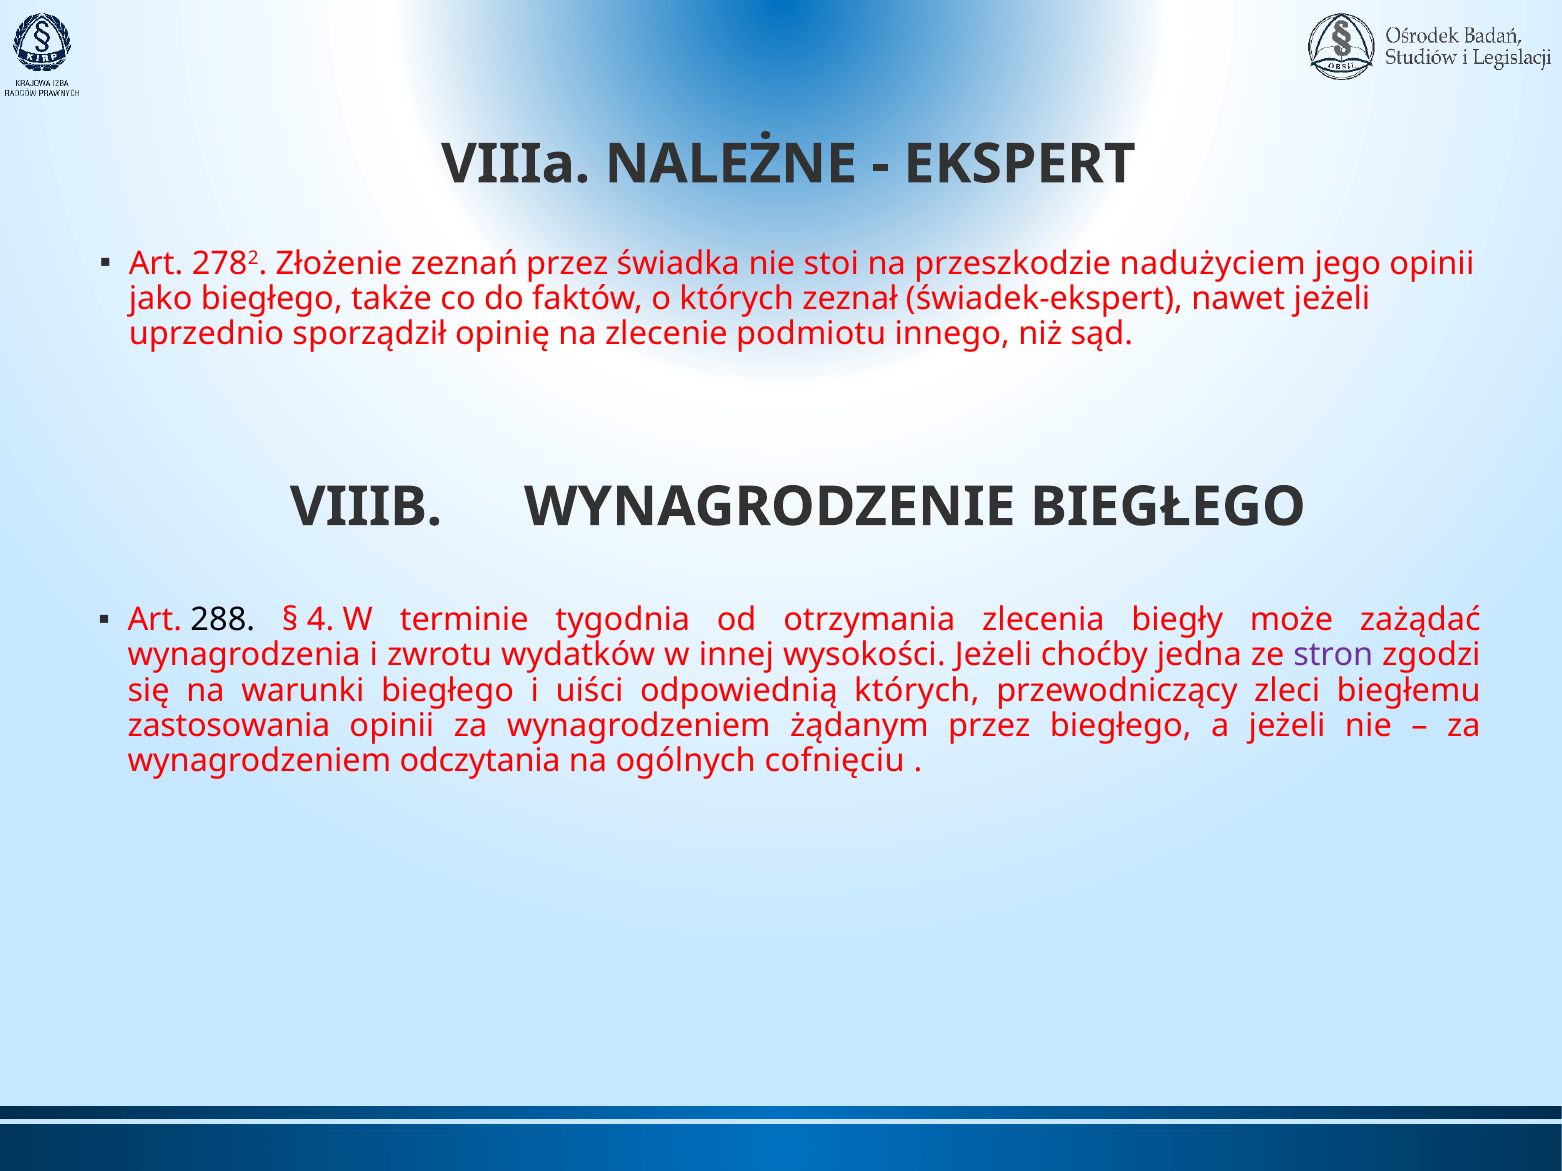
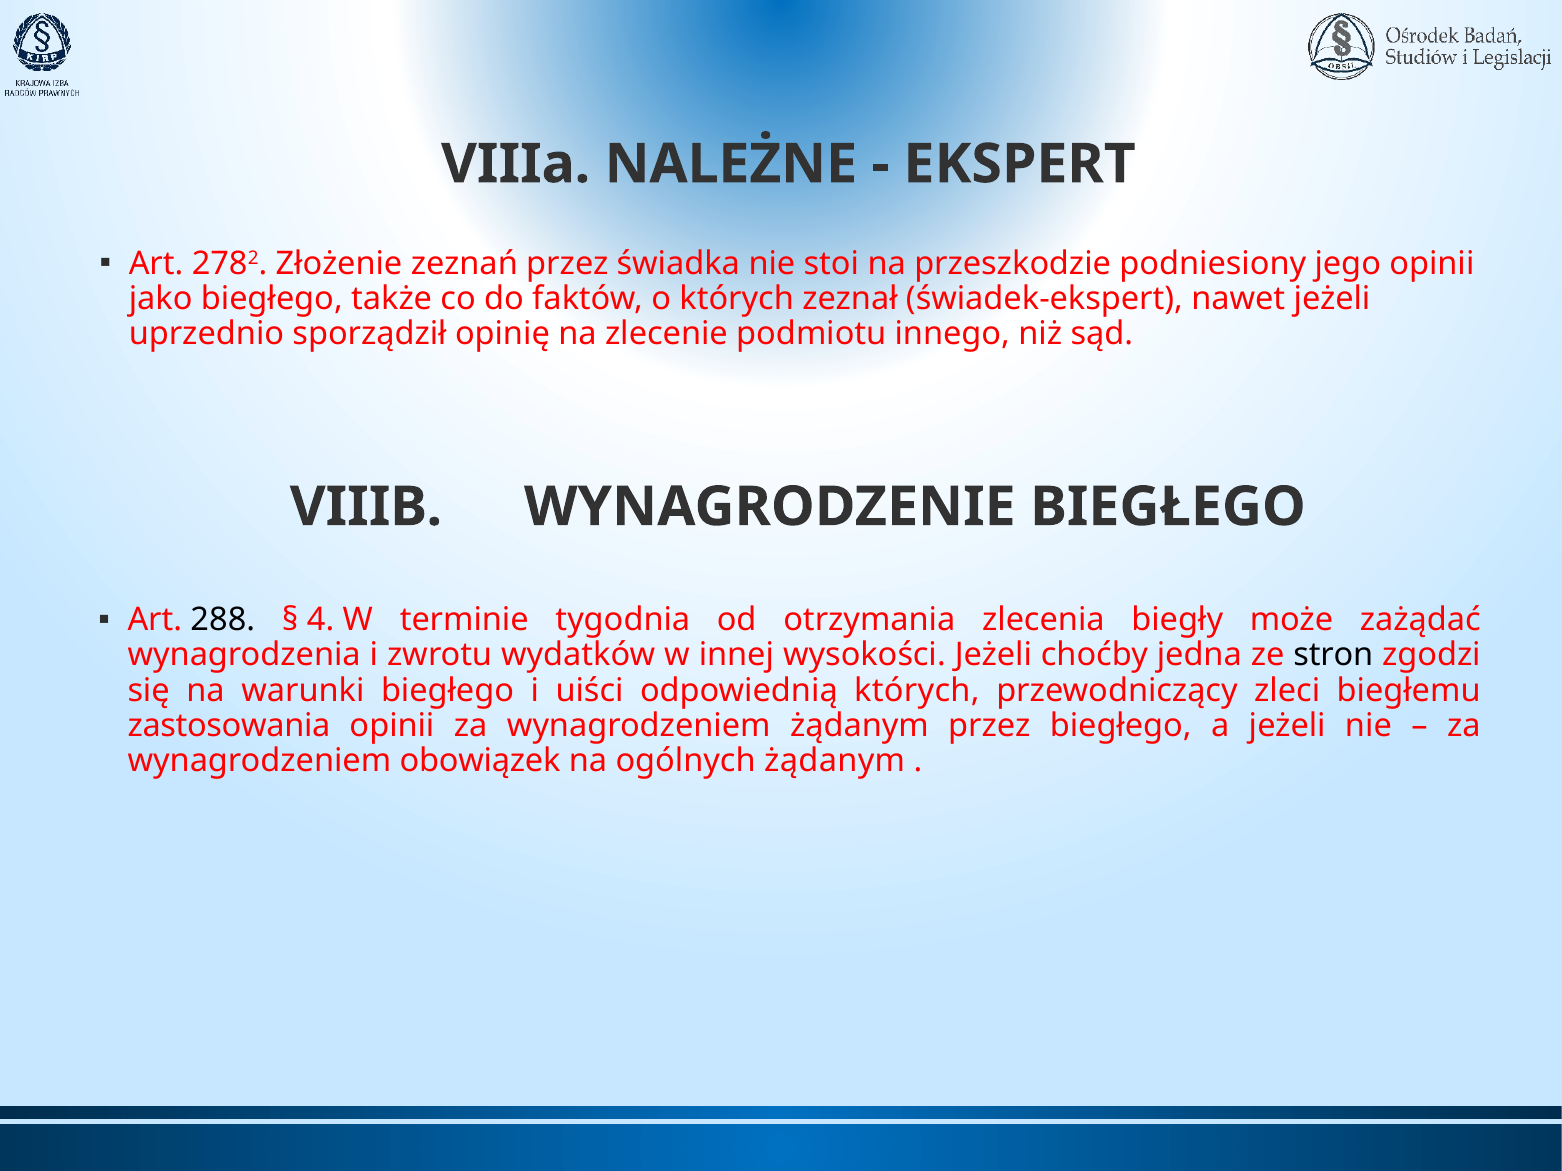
nadużyciem: nadużyciem -> podniesiony
stron colour: purple -> black
odczytania: odczytania -> obowiązek
ogólnych cofnięciu: cofnięciu -> żądanym
